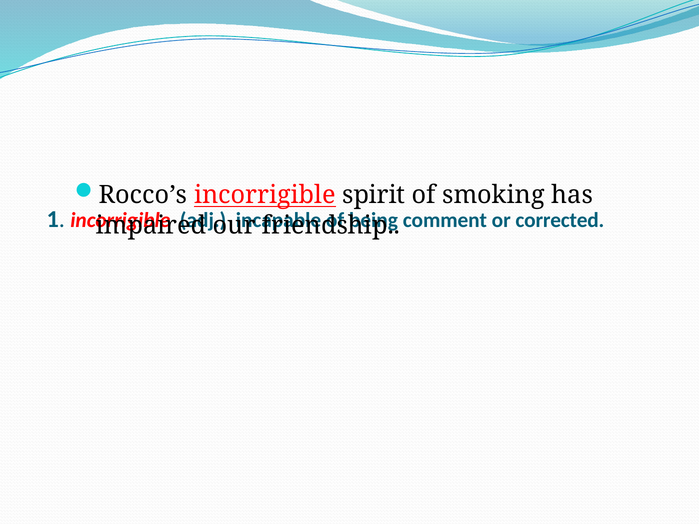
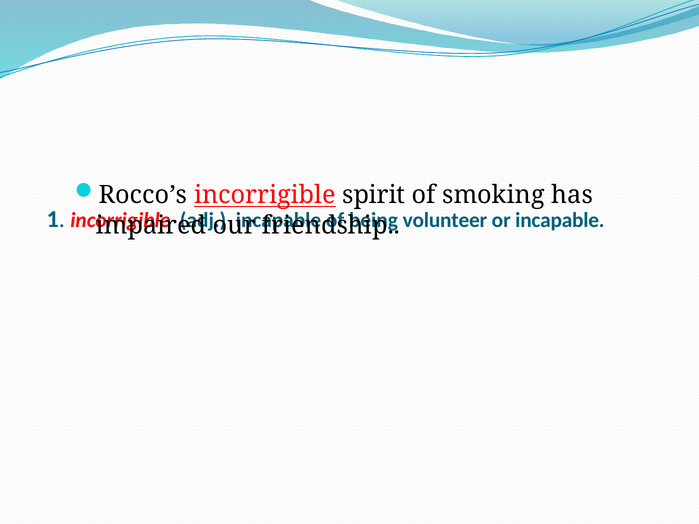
comment: comment -> volunteer
or corrected: corrected -> incapable
